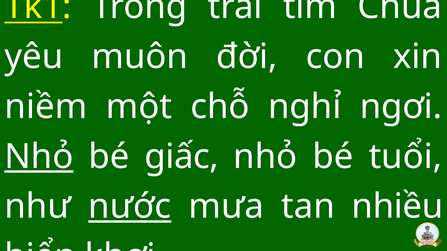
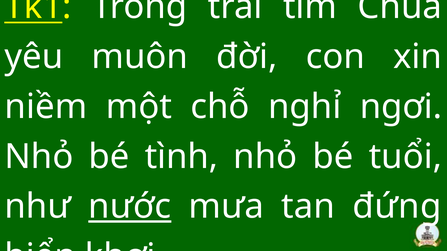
Nhỏ at (39, 157) underline: present -> none
giấc: giấc -> tình
nhiều: nhiều -> đứng
